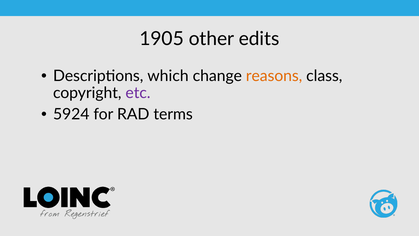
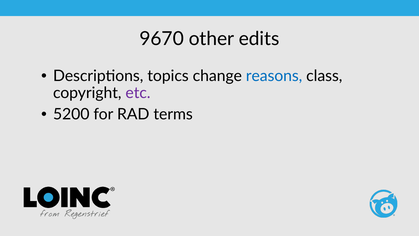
1905: 1905 -> 9670
which: which -> topics
reasons colour: orange -> blue
5924: 5924 -> 5200
